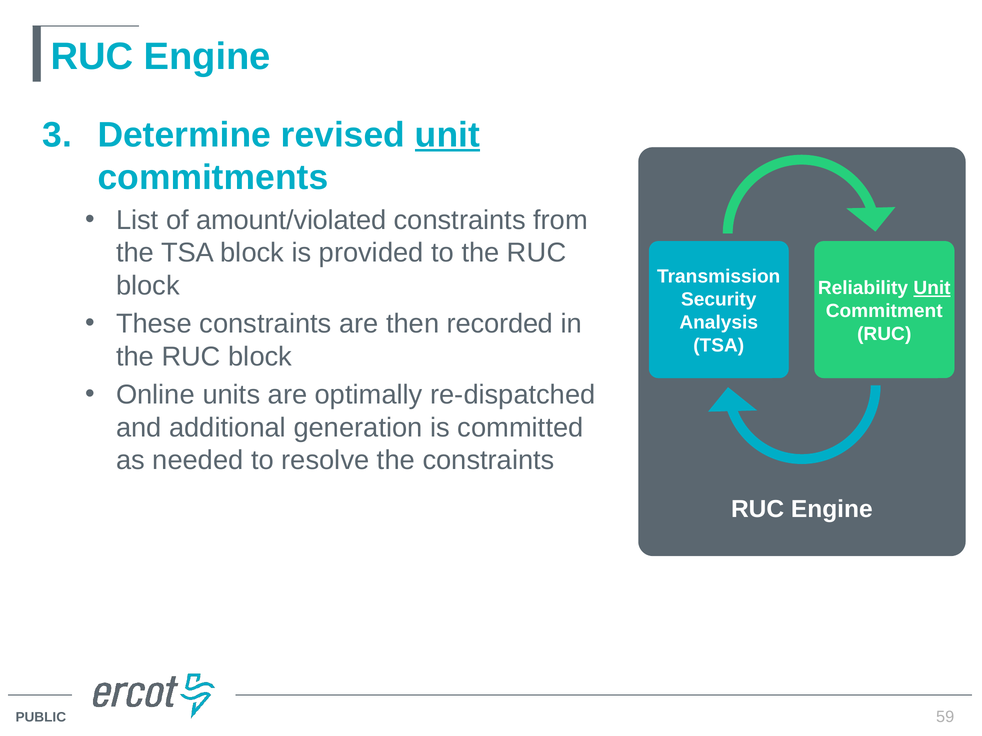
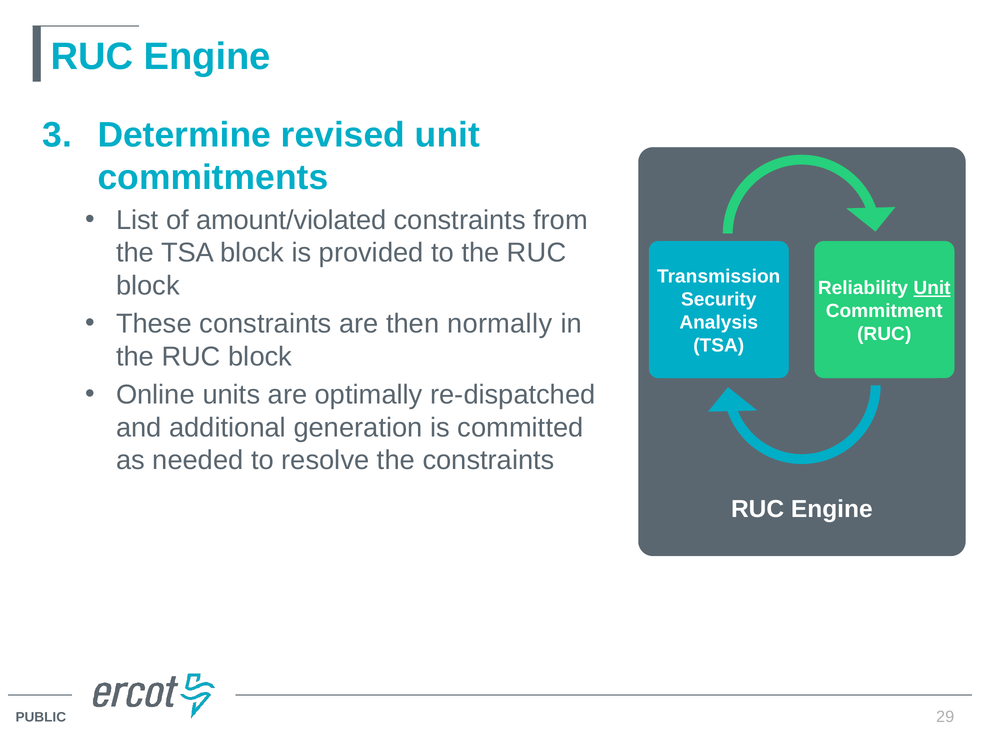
unit at (447, 135) underline: present -> none
recorded: recorded -> normally
59: 59 -> 29
